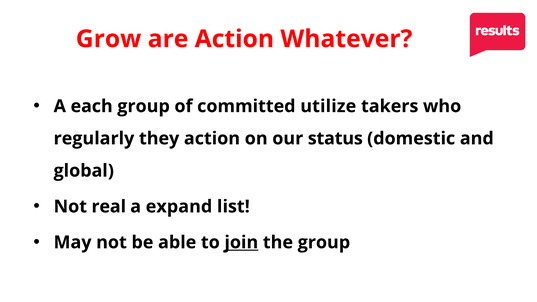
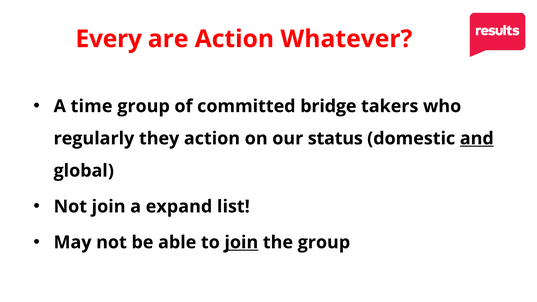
Grow: Grow -> Every
each: each -> time
utilize: utilize -> bridge
and underline: none -> present
Not real: real -> join
